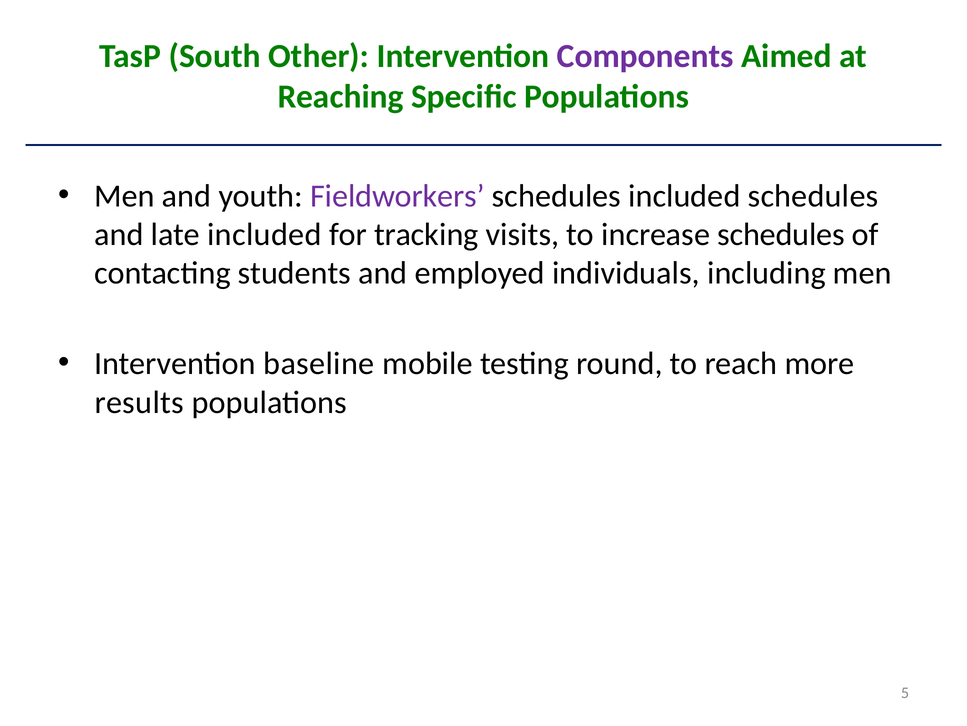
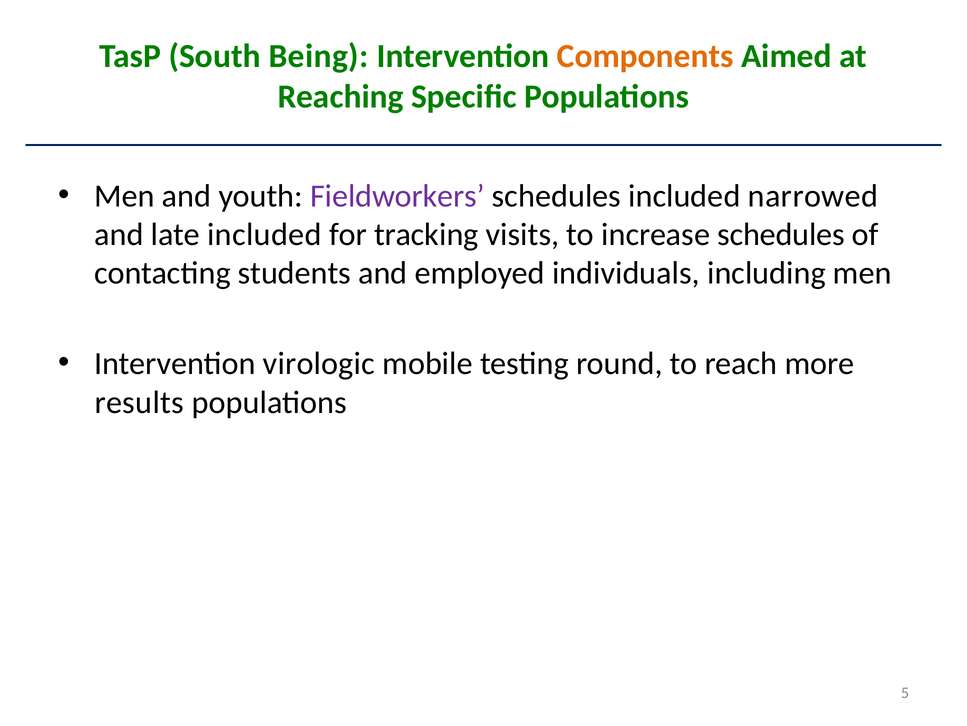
Other: Other -> Being
Components colour: purple -> orange
included schedules: schedules -> narrowed
baseline: baseline -> virologic
